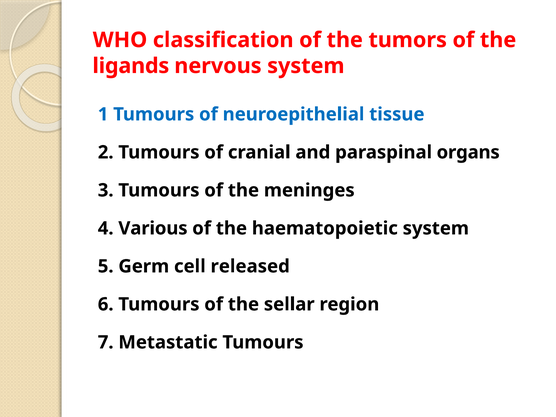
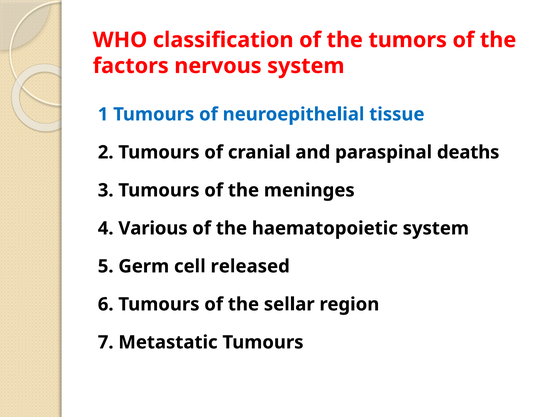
ligands: ligands -> factors
organs: organs -> deaths
